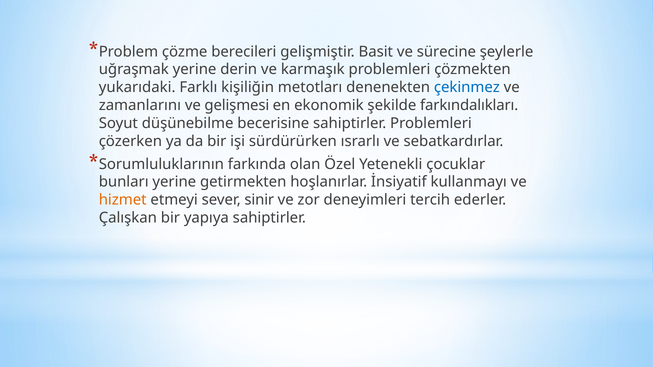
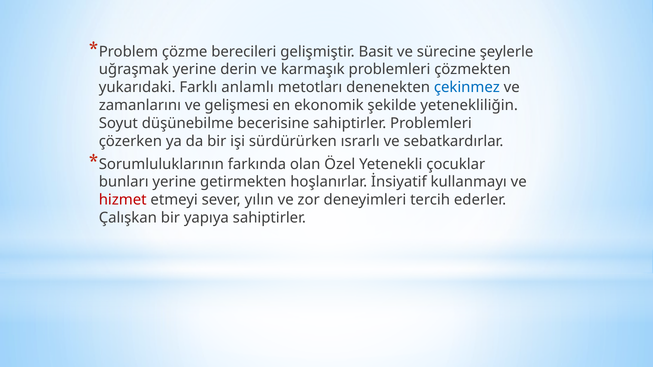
kişiliğin: kişiliğin -> anlamlı
farkındalıkları: farkındalıkları -> yetenekliliğin
hizmet colour: orange -> red
sinir: sinir -> yılın
